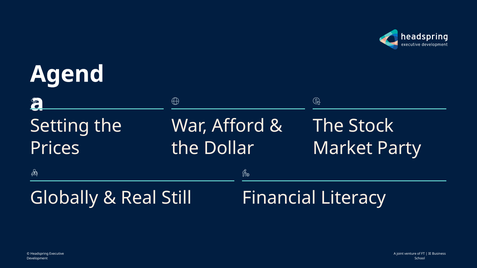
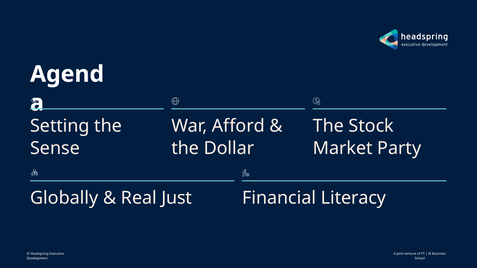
Prices: Prices -> Sense
Still: Still -> Just
